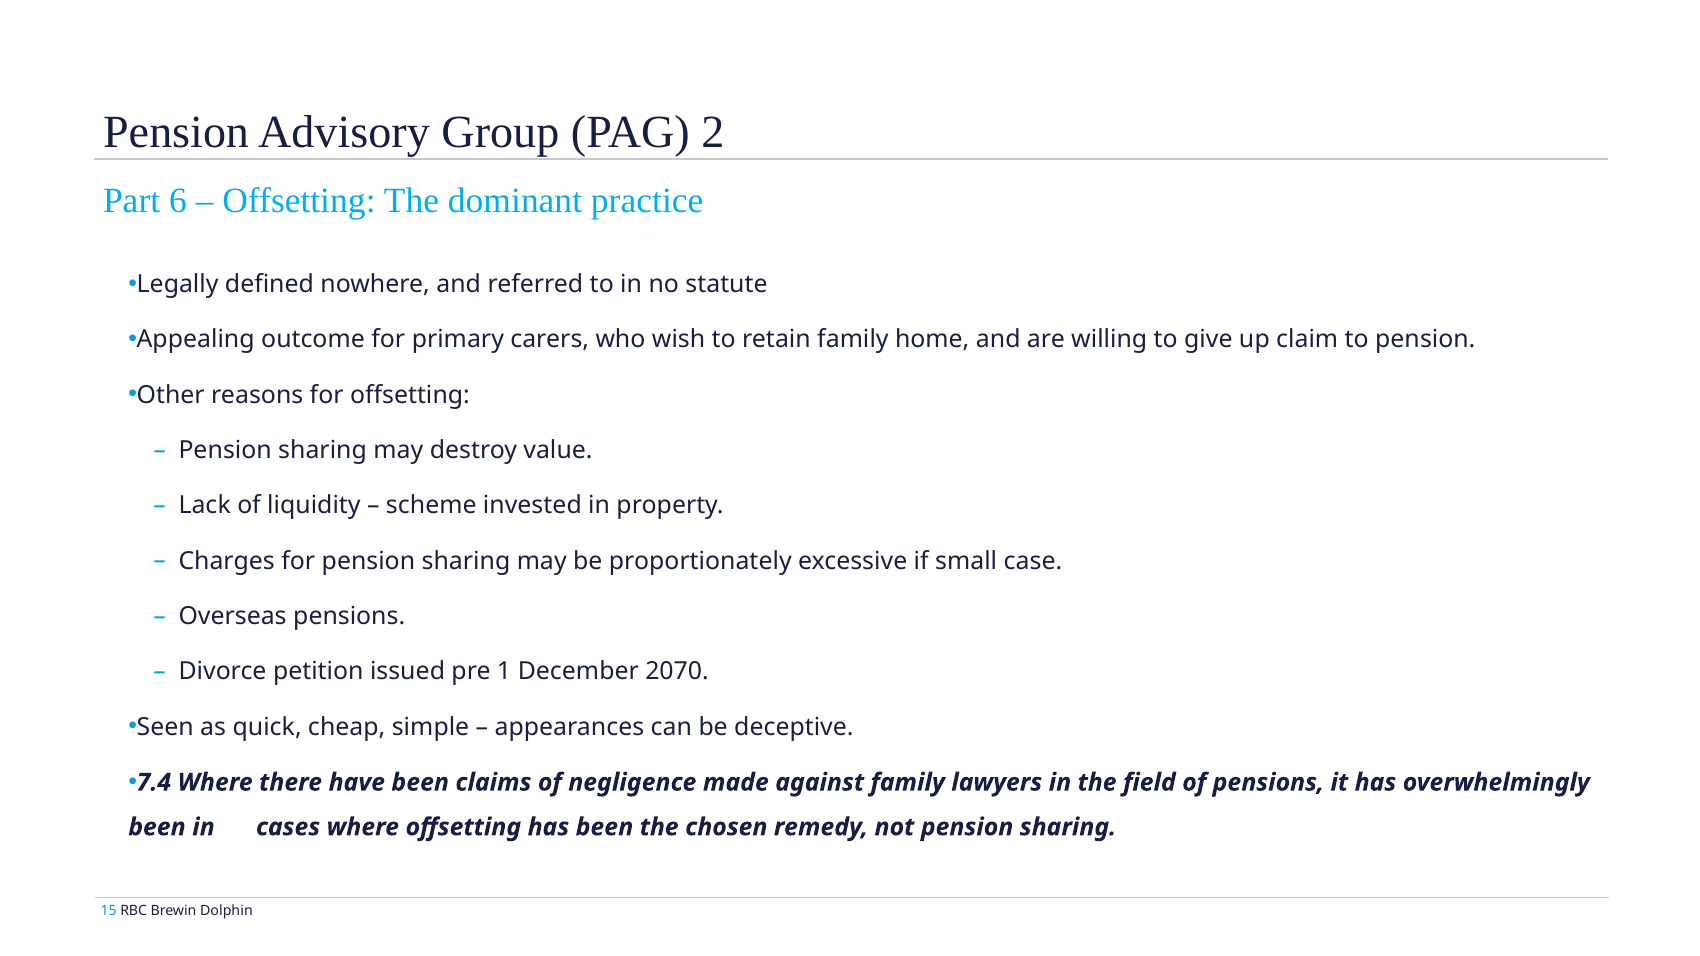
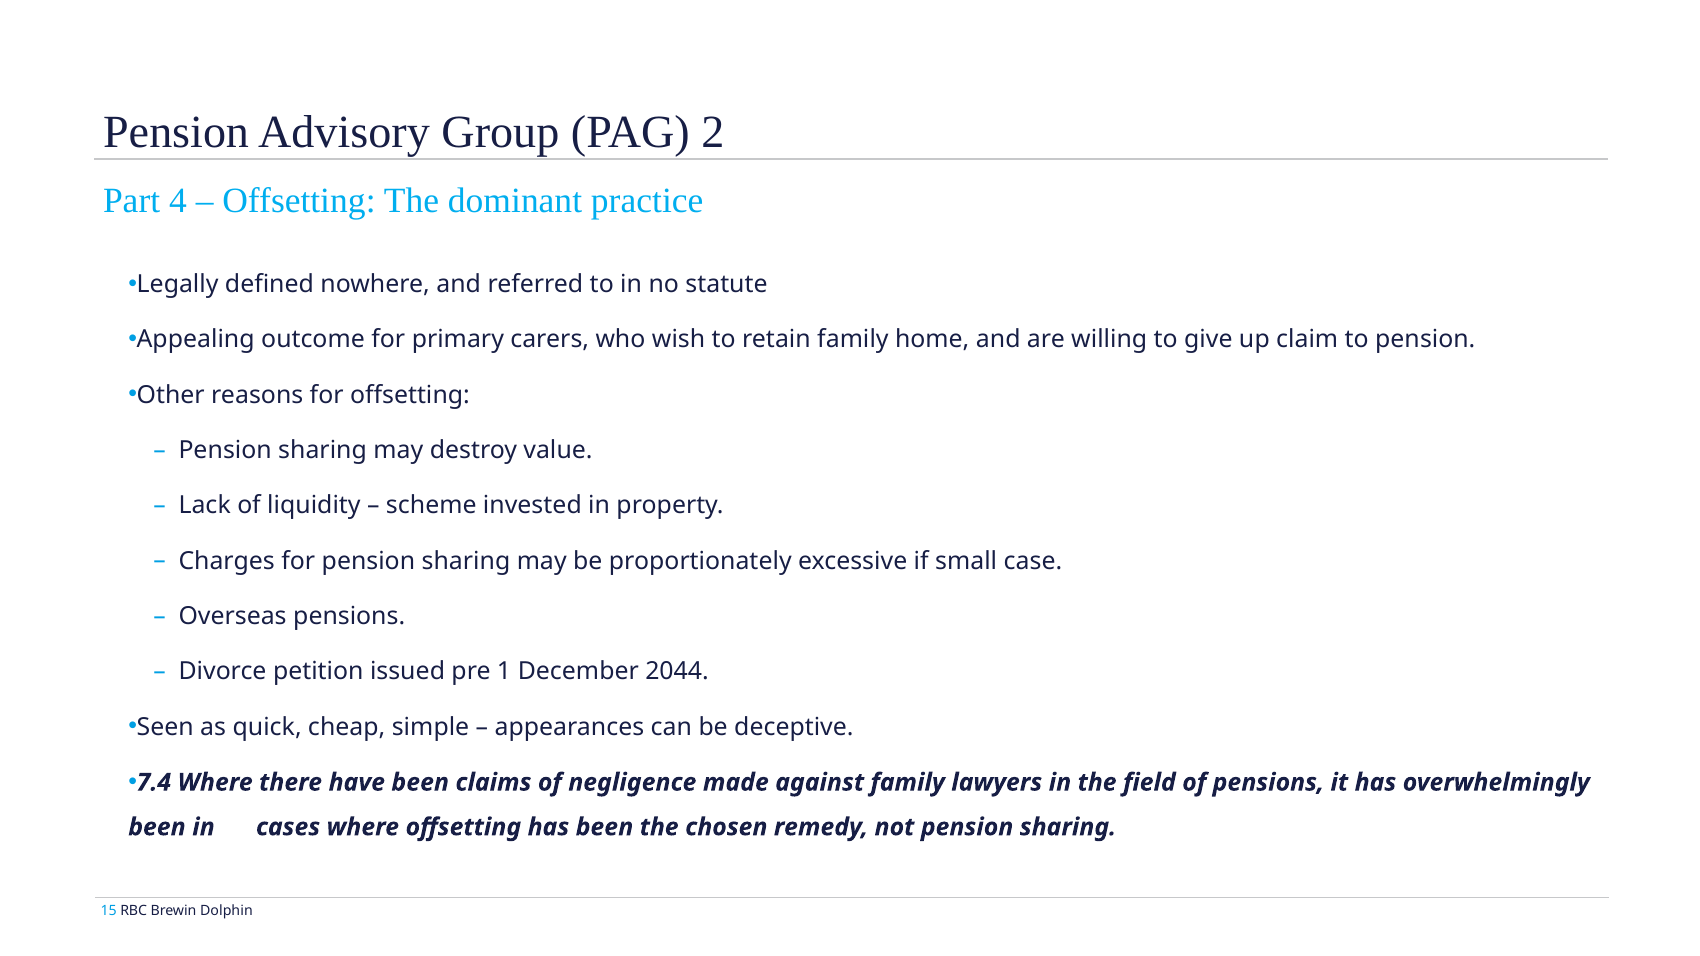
6: 6 -> 4
2070: 2070 -> 2044
